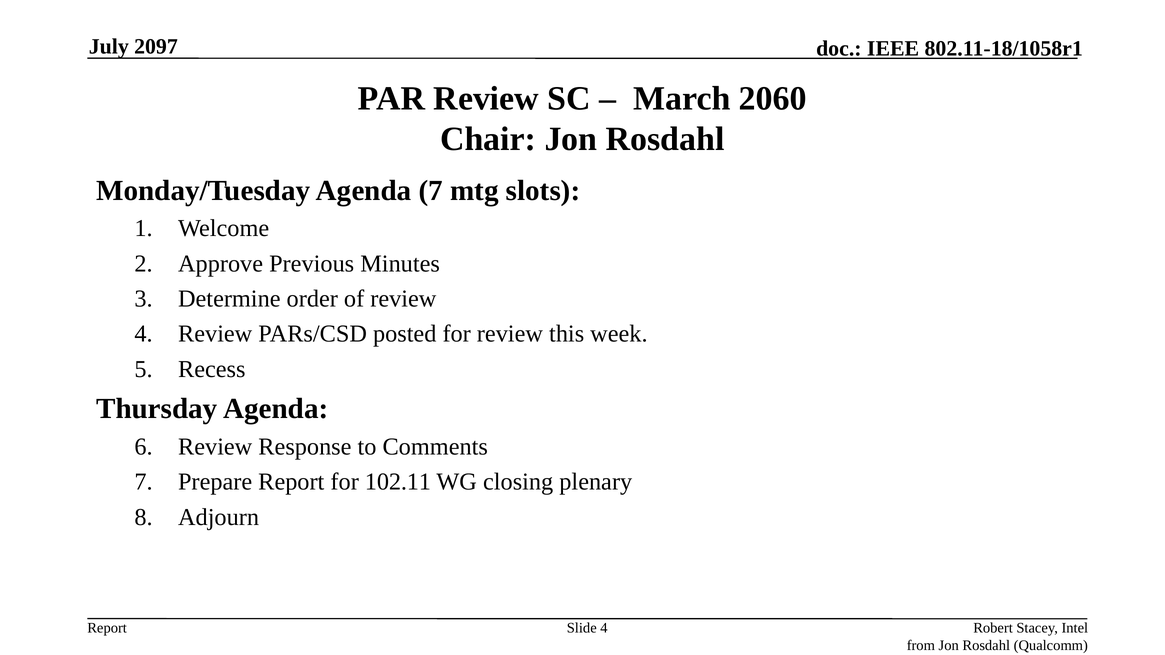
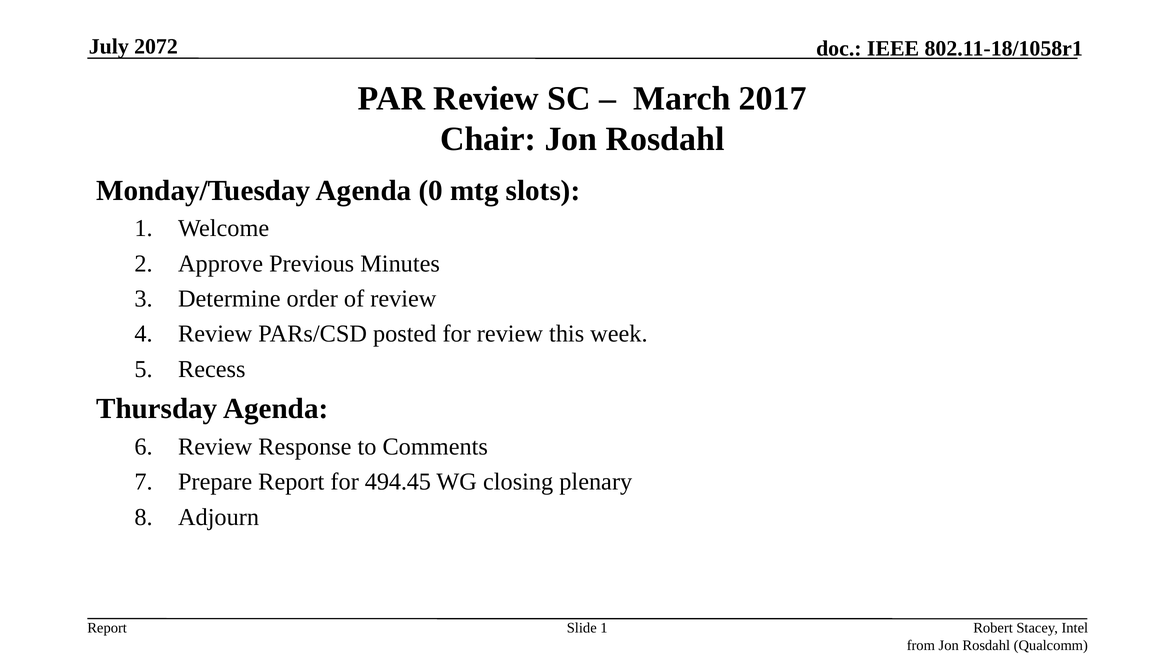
2097: 2097 -> 2072
2060: 2060 -> 2017
Agenda 7: 7 -> 0
102.11: 102.11 -> 494.45
Slide 4: 4 -> 1
